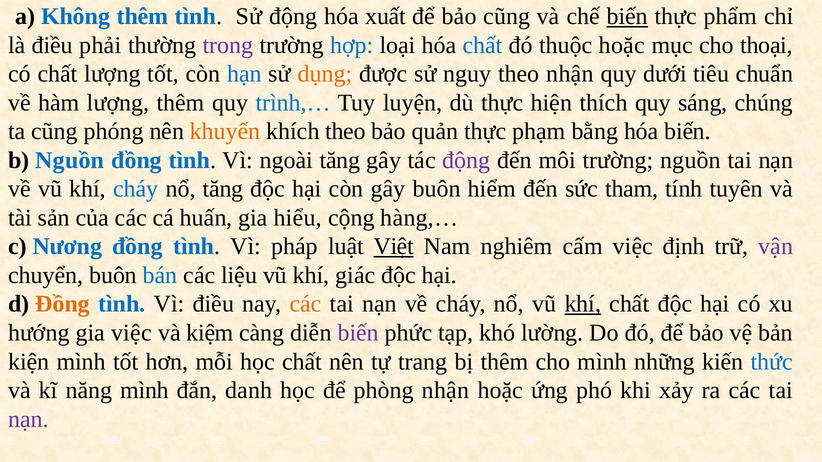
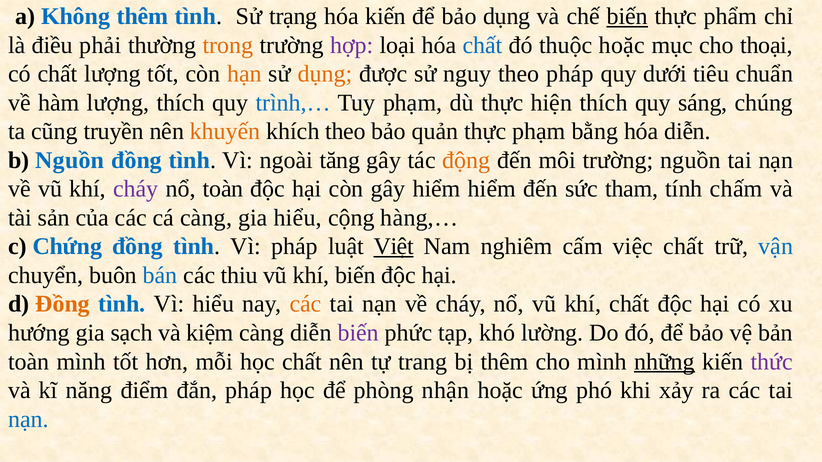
Sử động: động -> trạng
hóa xuất: xuất -> kiến
bảo cũng: cũng -> dụng
trong colour: purple -> orange
hợp colour: blue -> purple
hạn colour: blue -> orange
theo nhận: nhận -> pháp
lượng thêm: thêm -> thích
Tuy luyện: luyện -> phạm
phóng: phóng -> truyền
hóa biến: biến -> diễn
động at (466, 160) colour: purple -> orange
cháy at (136, 189) colour: blue -> purple
nổ tăng: tăng -> toàn
gây buôn: buôn -> hiểm
tuyên: tuyên -> chấm
cá huấn: huấn -> càng
Nương: Nương -> Chứng
việc định: định -> chất
vận colour: purple -> blue
liệu: liệu -> thiu
khí giác: giác -> biến
Vì điều: điều -> hiểu
khí at (583, 304) underline: present -> none
gia việc: việc -> sạch
kiện at (29, 362): kiện -> toàn
những underline: none -> present
thức colour: blue -> purple
năng mình: mình -> điểm
đắn danh: danh -> pháp
nạn at (28, 419) colour: purple -> blue
